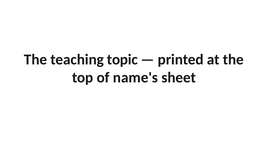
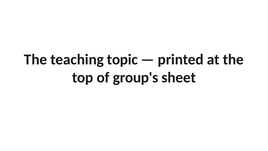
name's: name's -> group's
